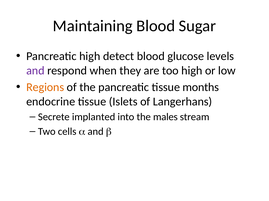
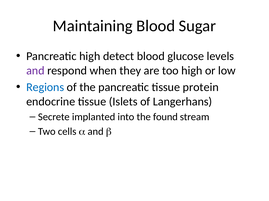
Regions colour: orange -> blue
months: months -> protein
males: males -> found
